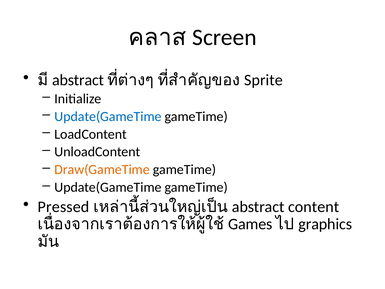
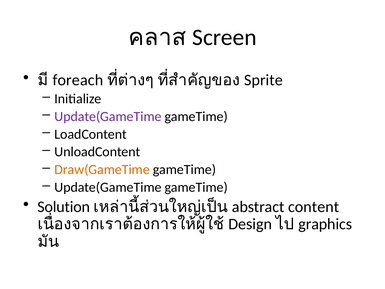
abstract at (78, 80): abstract -> foreach
Update(GameTime at (108, 116) colour: blue -> purple
Pressed: Pressed -> Solution
Games: Games -> Design
